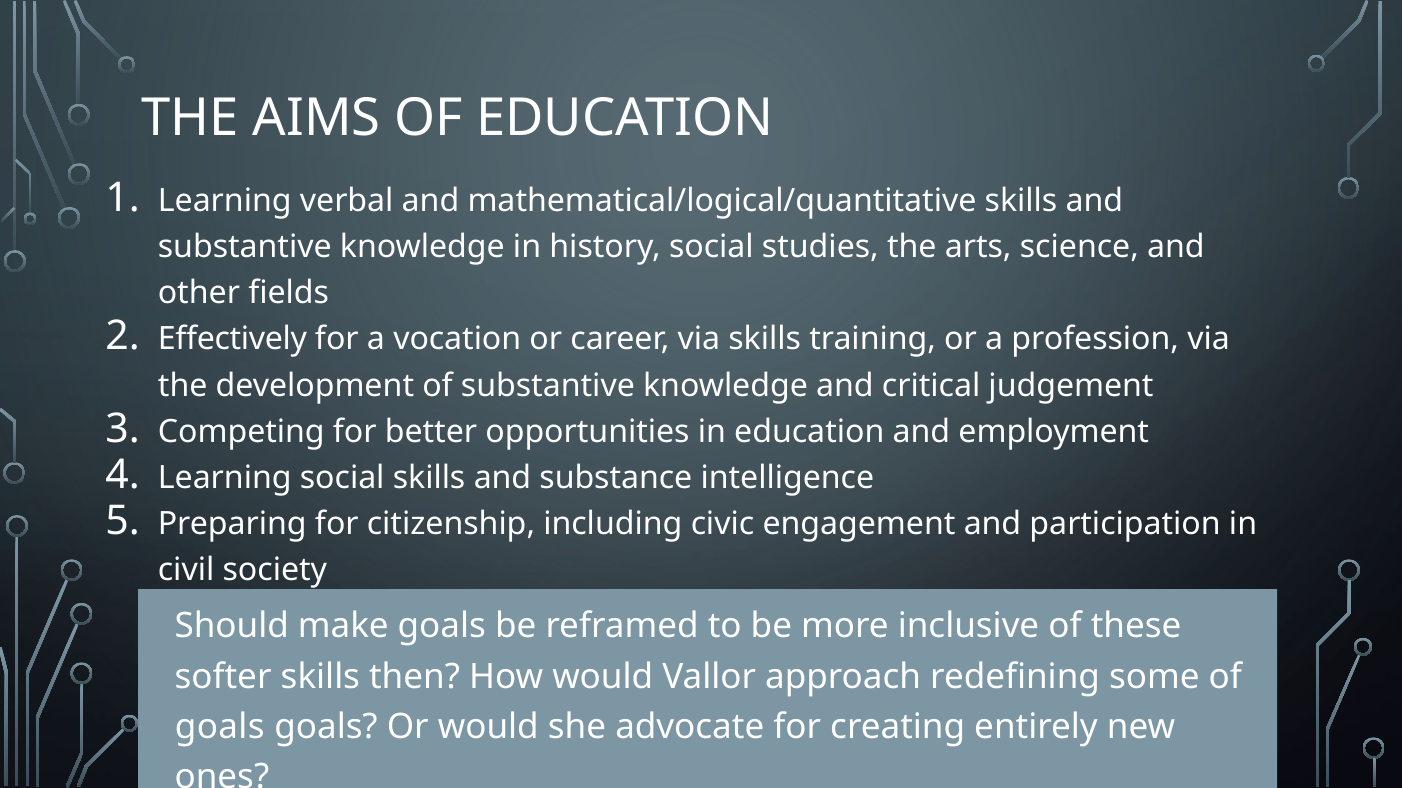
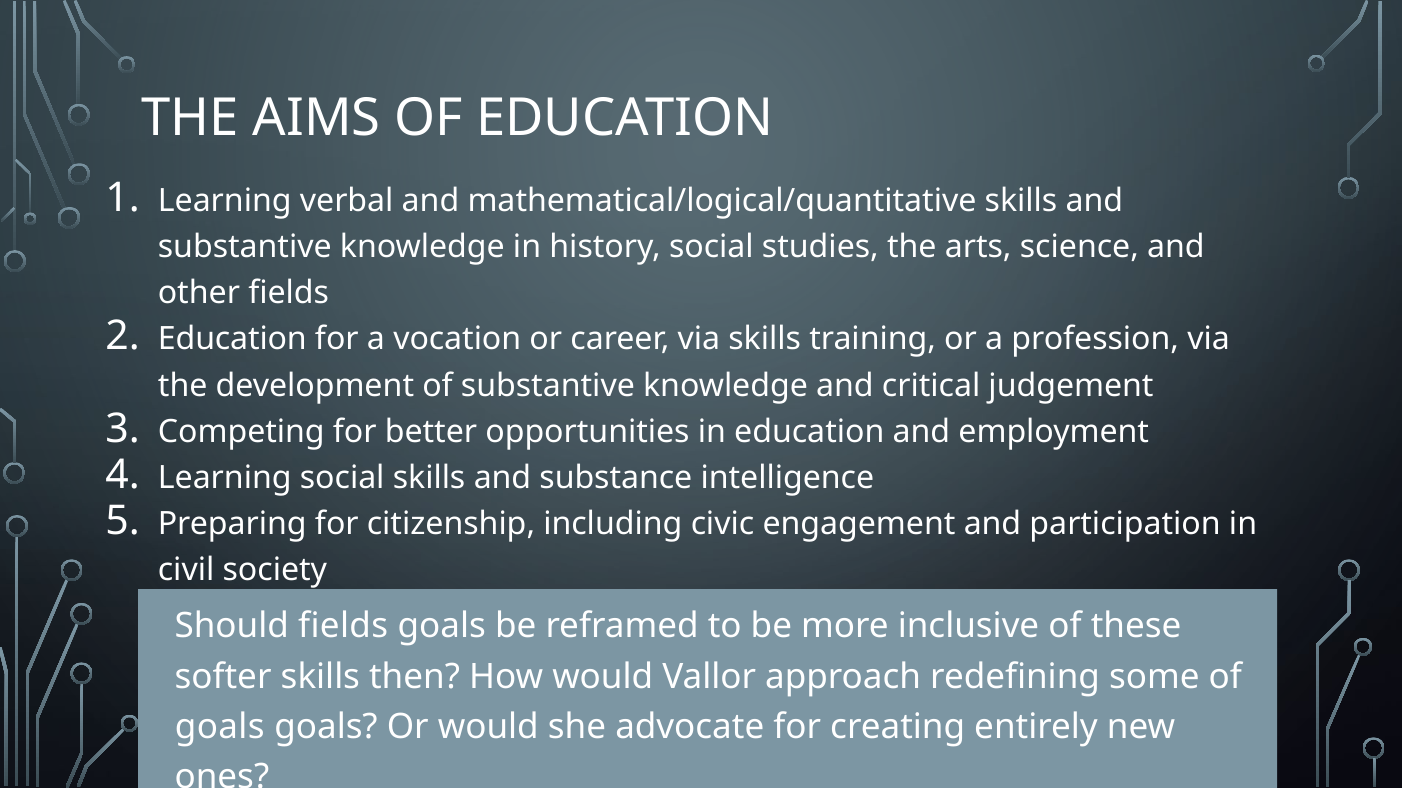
Effectively at (232, 340): Effectively -> Education
Should make: make -> fields
